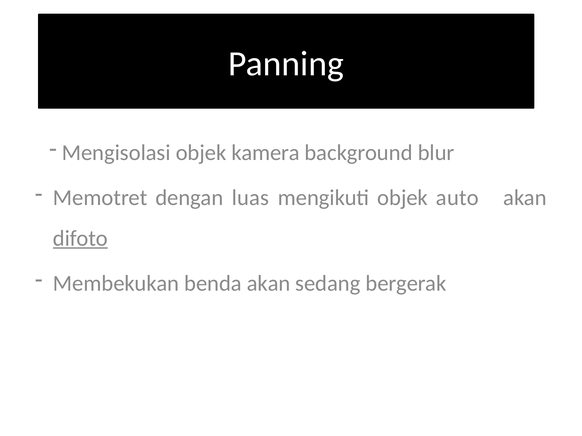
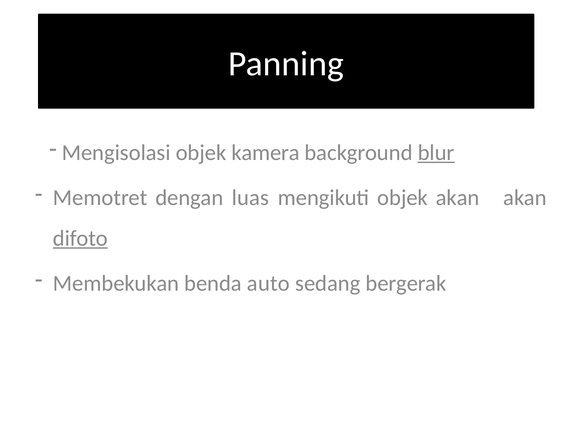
blur underline: none -> present
objek auto: auto -> akan
benda akan: akan -> auto
